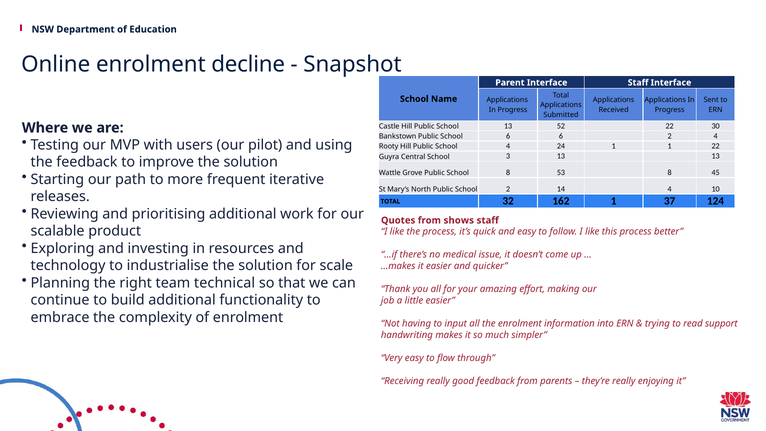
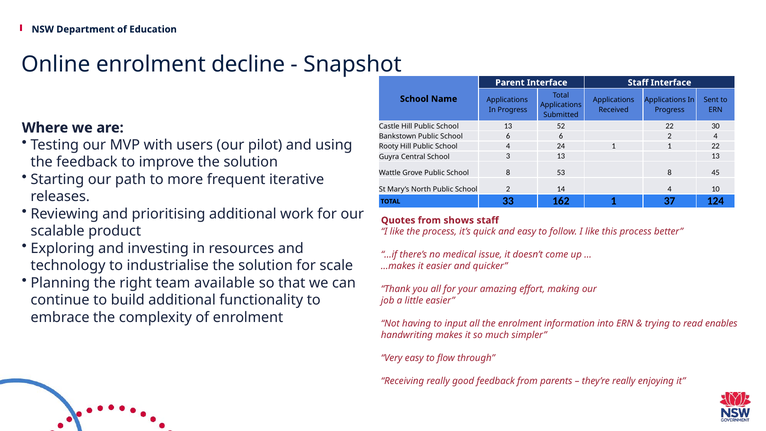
32: 32 -> 33
technical: technical -> available
support: support -> enables
